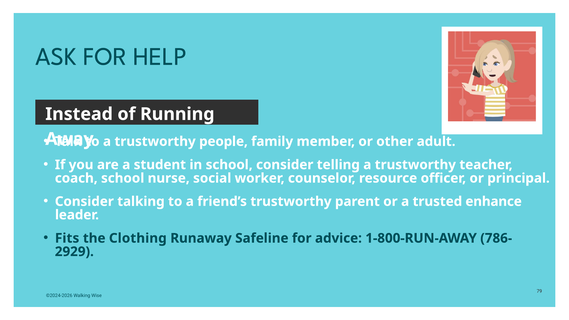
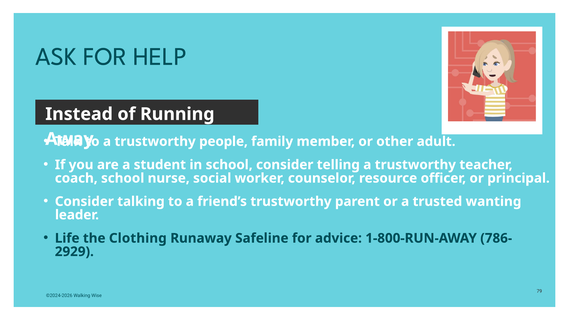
enhance: enhance -> wanting
Fits: Fits -> Life
